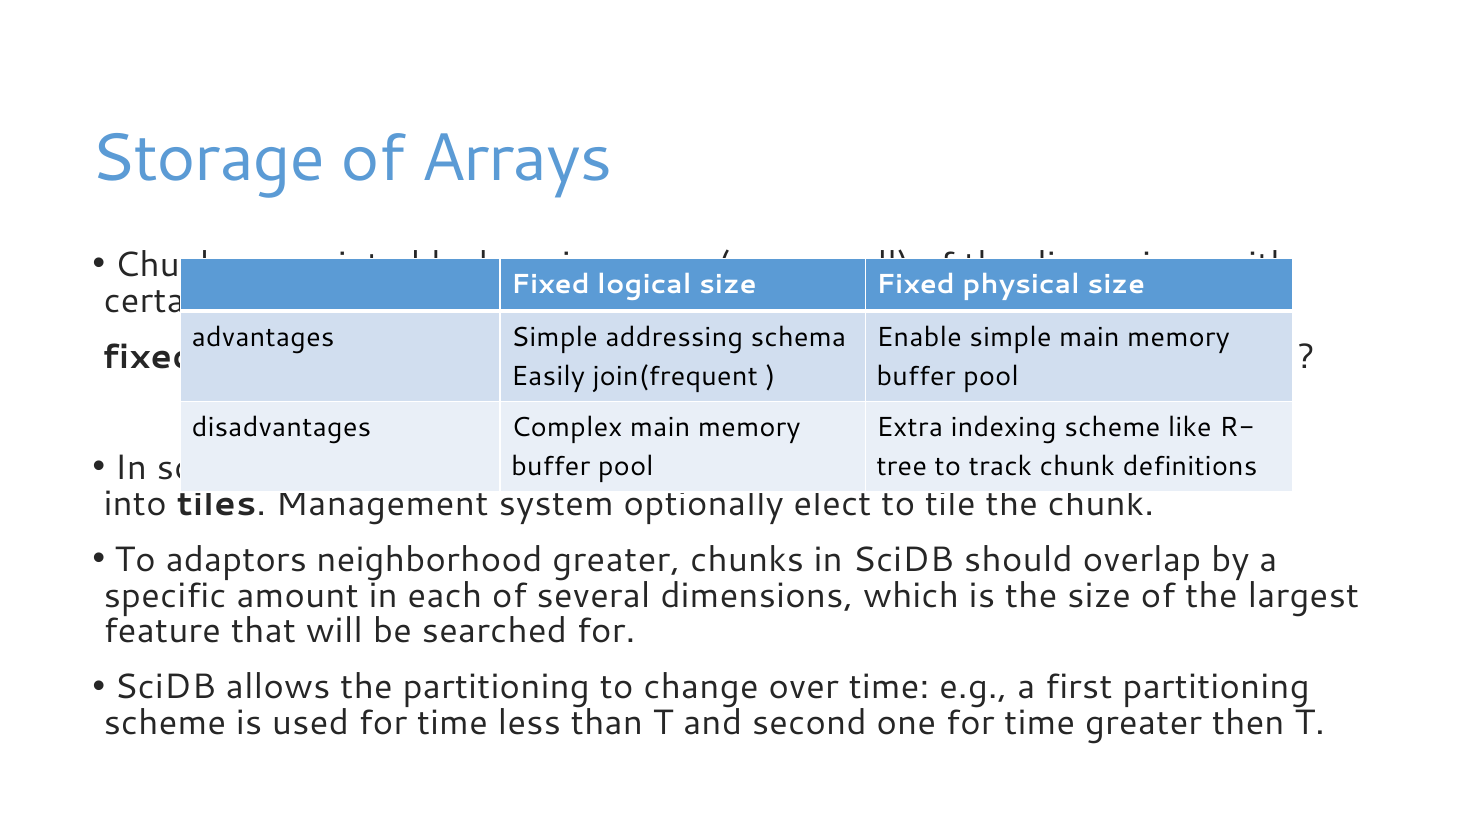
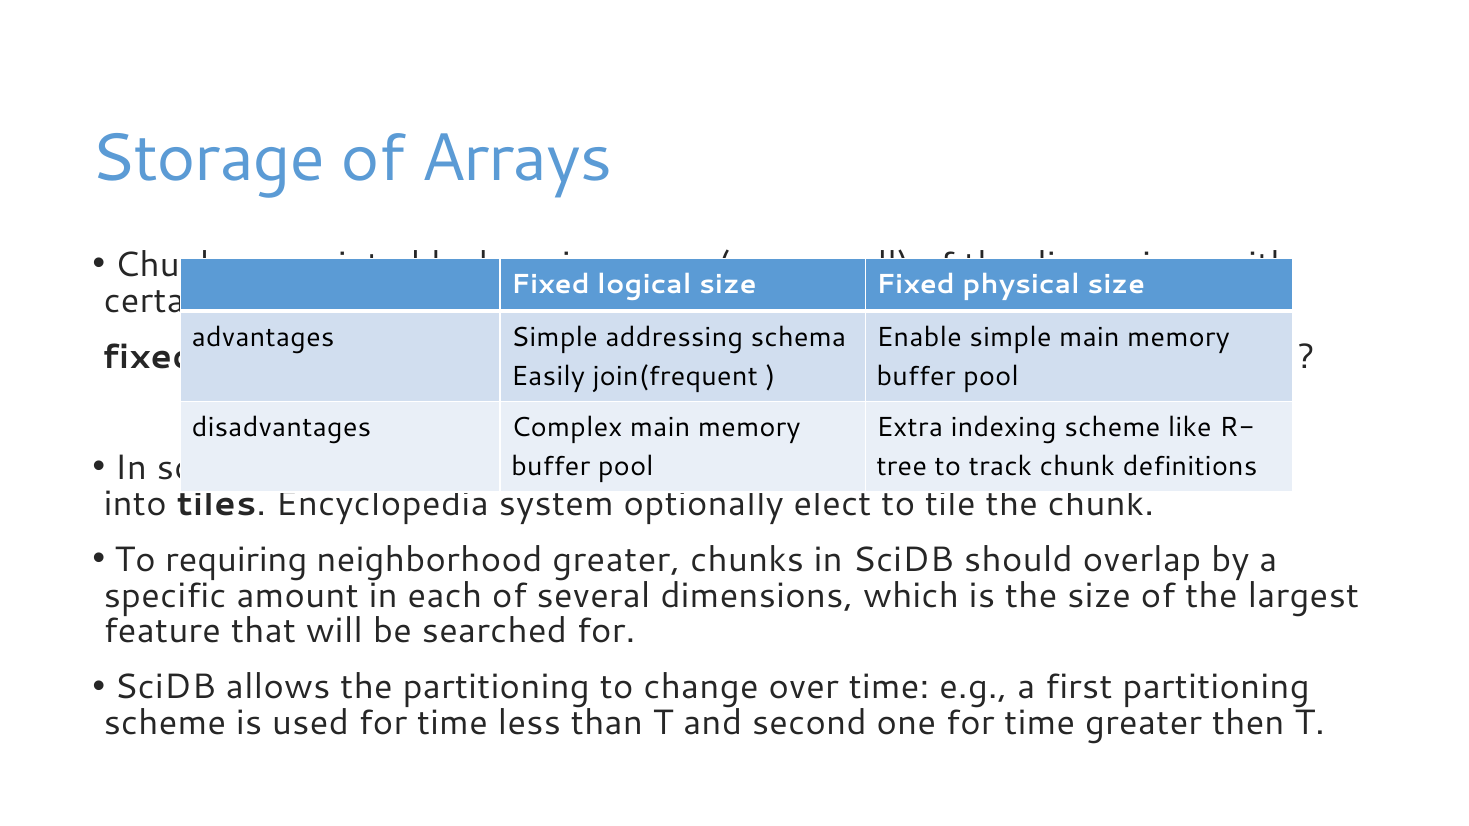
Management: Management -> Encyclopedia
adaptors: adaptors -> requiring
